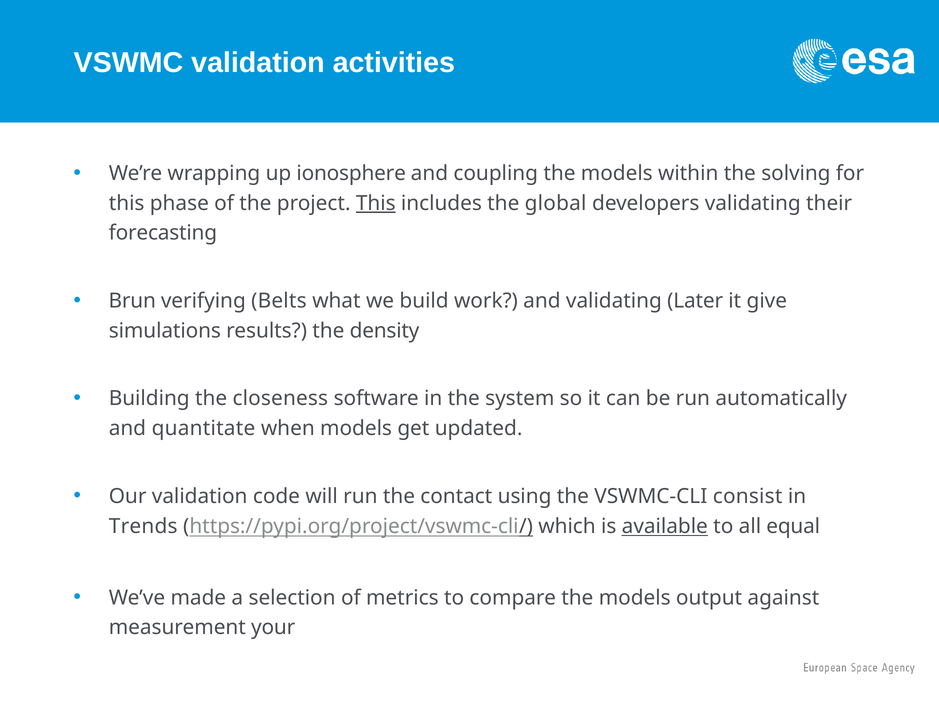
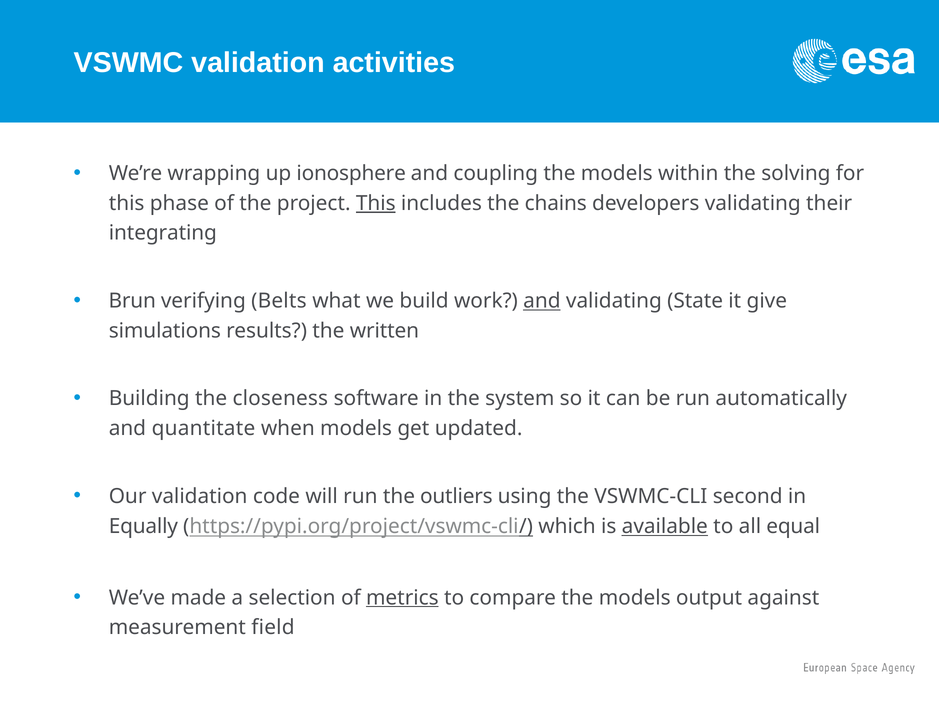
global: global -> chains
forecasting: forecasting -> integrating
and at (542, 301) underline: none -> present
Later: Later -> State
density: density -> written
contact: contact -> outliers
consist: consist -> second
Trends: Trends -> Equally
metrics underline: none -> present
your: your -> field
